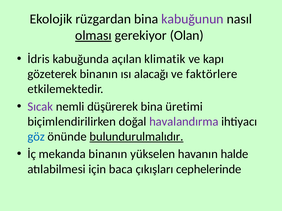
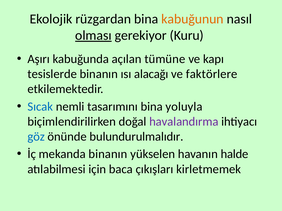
kabuğunun colour: purple -> orange
Olan: Olan -> Kuru
İdris: İdris -> Aşırı
klimatik: klimatik -> tümüne
gözeterek: gözeterek -> tesislerde
Sıcak colour: purple -> blue
düşürerek: düşürerek -> tasarımını
üretimi: üretimi -> yoluyla
bulundurulmalıdır underline: present -> none
cephelerinde: cephelerinde -> kirletmemek
